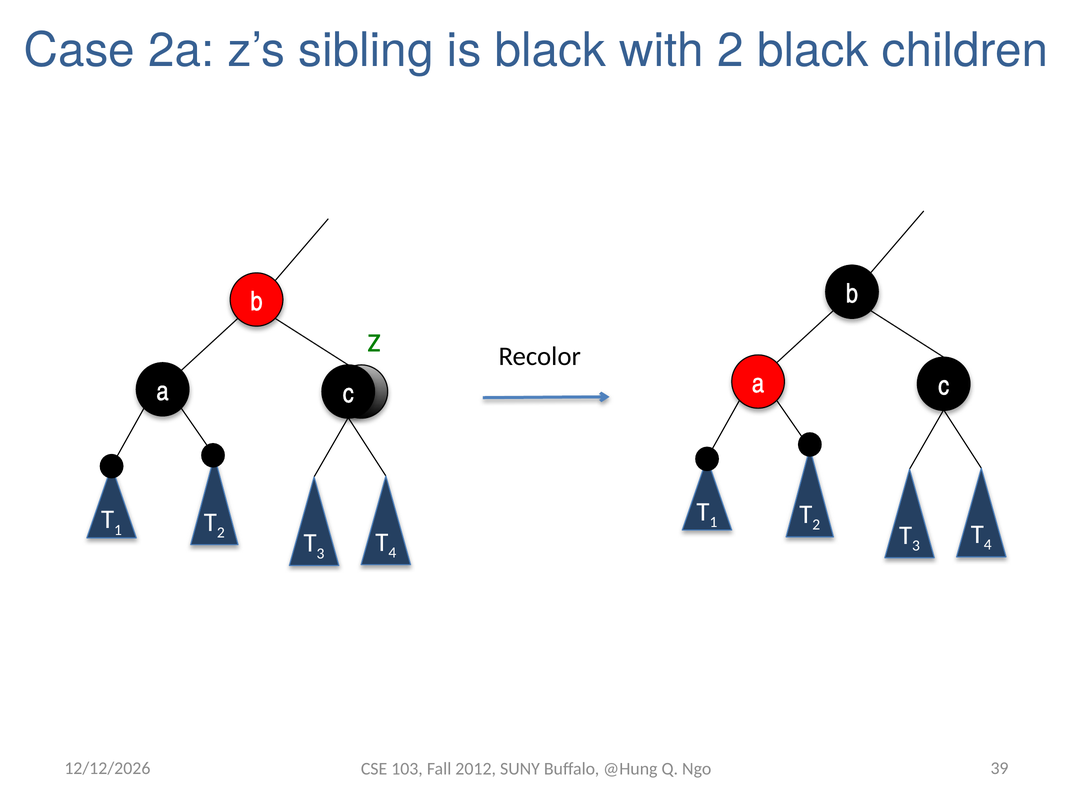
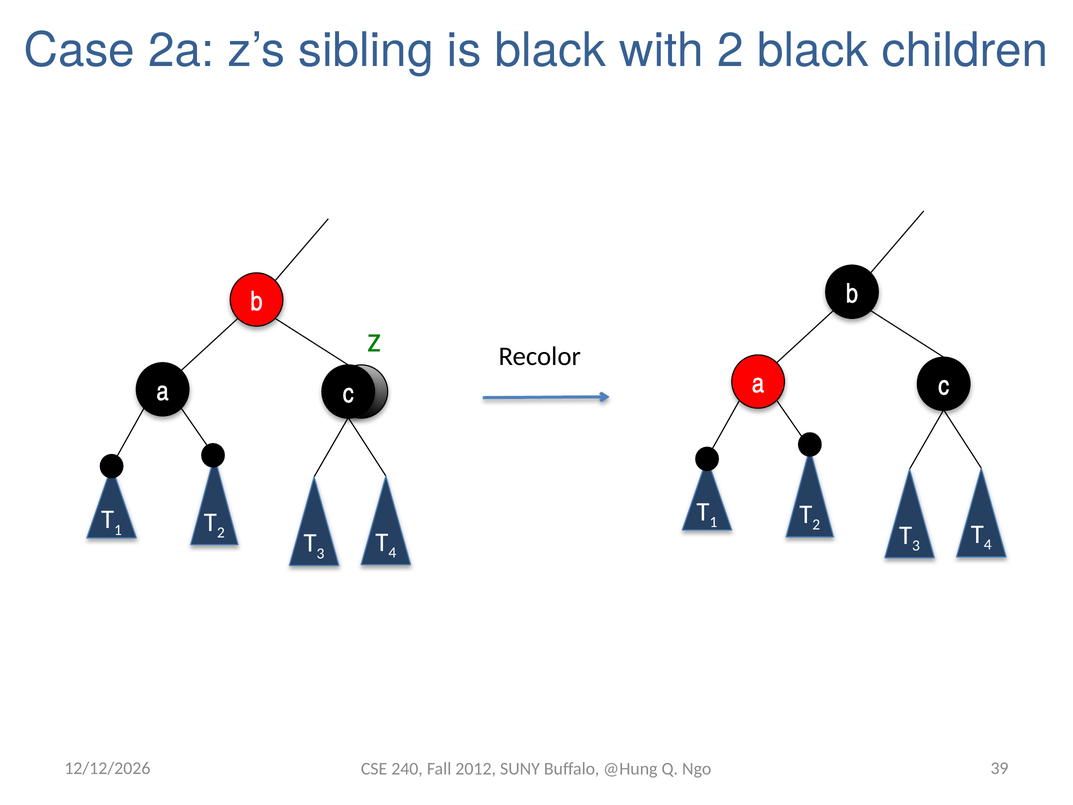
103: 103 -> 240
